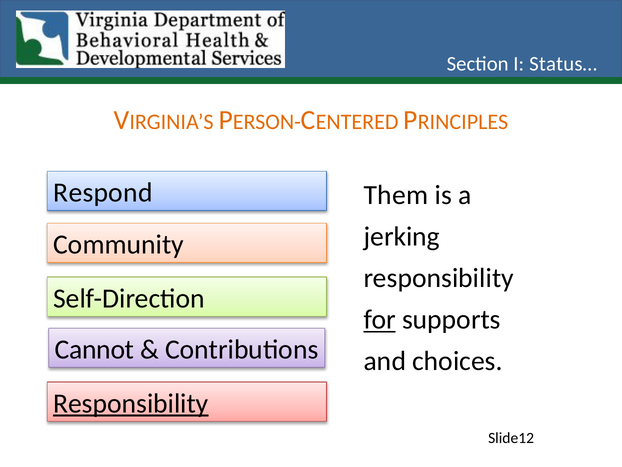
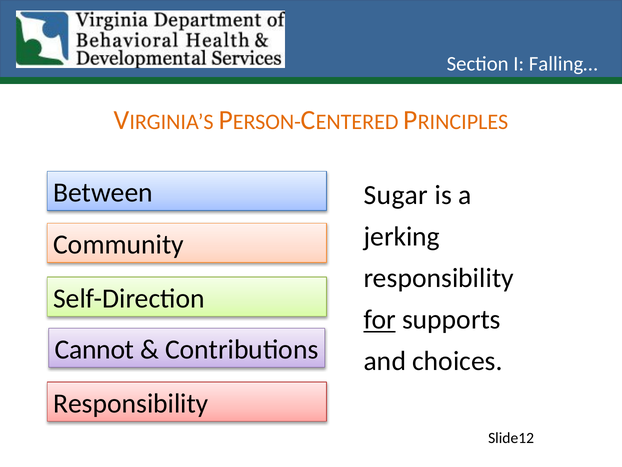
Status…: Status… -> Falling…
Respond: Respond -> Between
Them: Them -> Sugar
Responsibility at (131, 403) underline: present -> none
